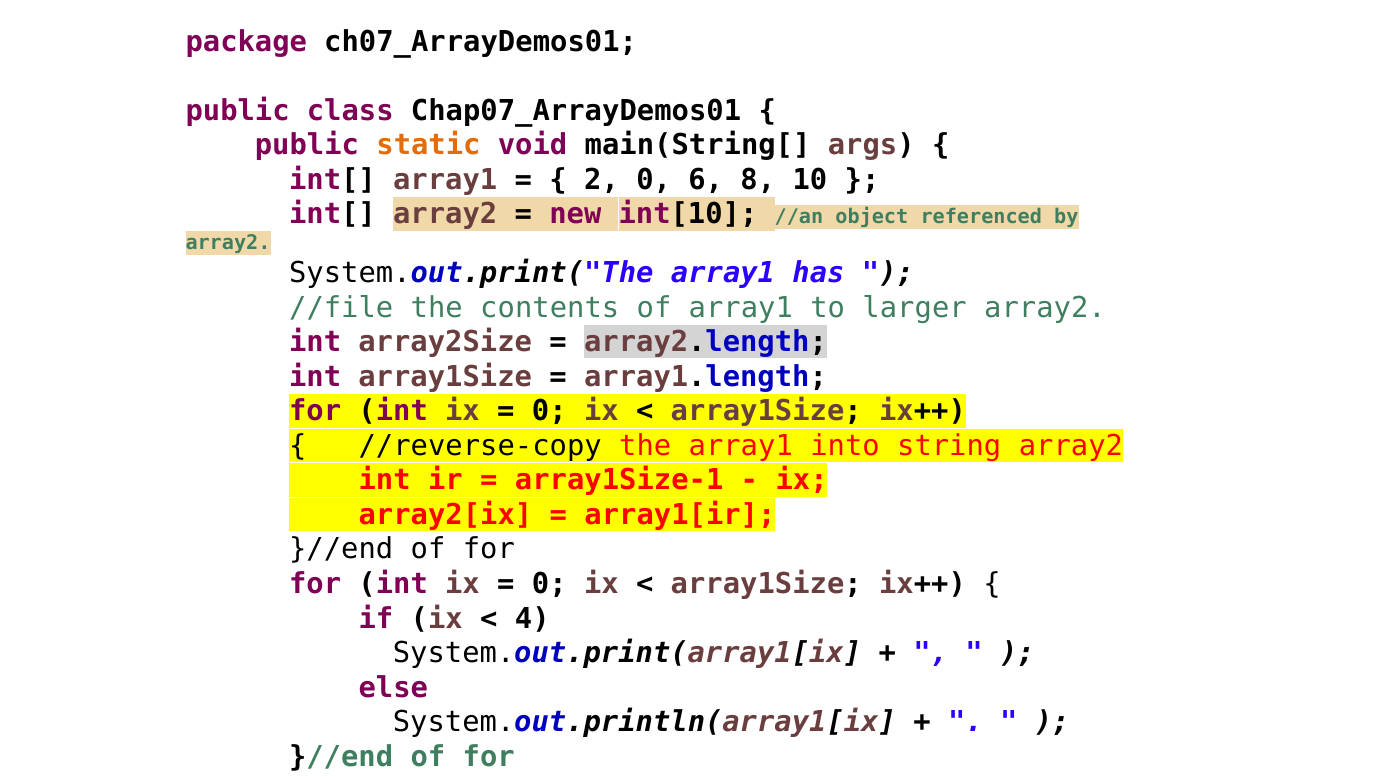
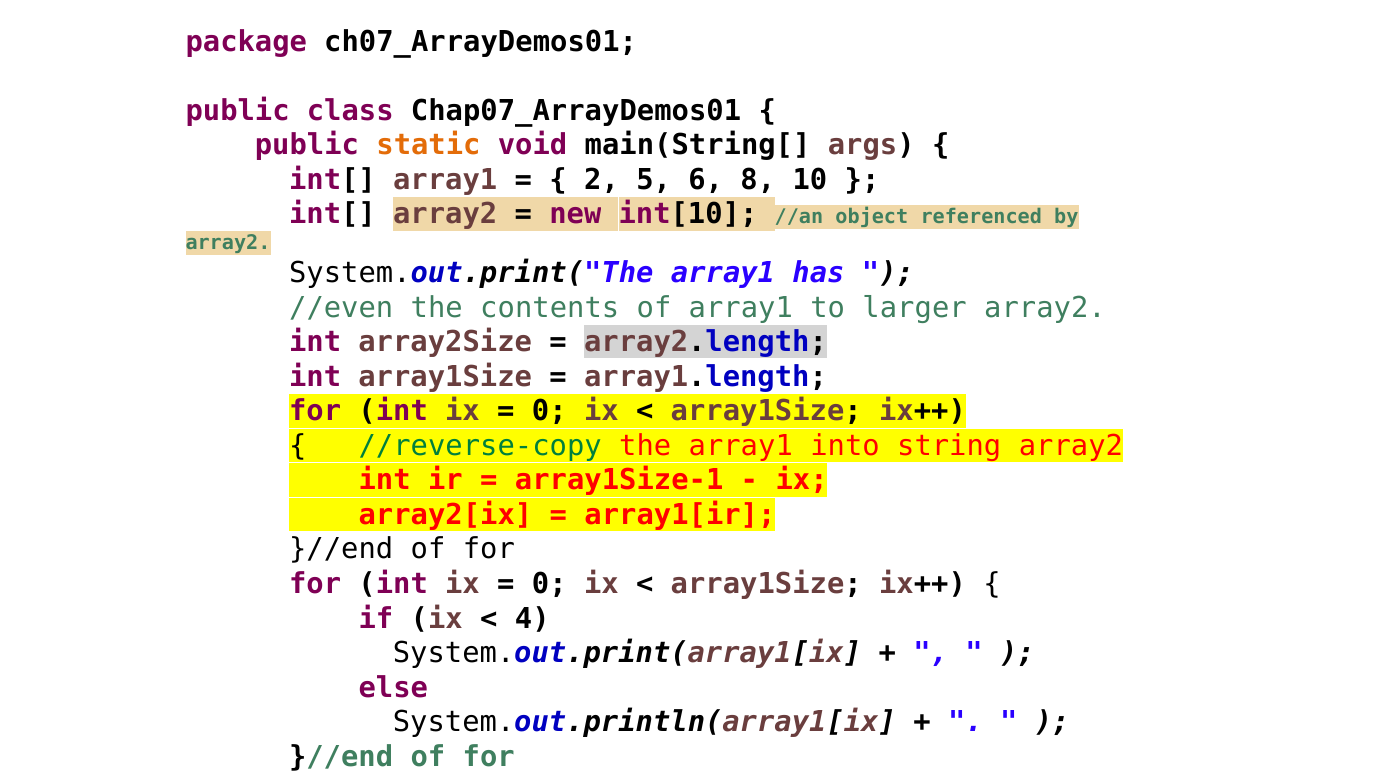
2 0: 0 -> 5
//file: //file -> //even
//reverse-copy colour: black -> green
